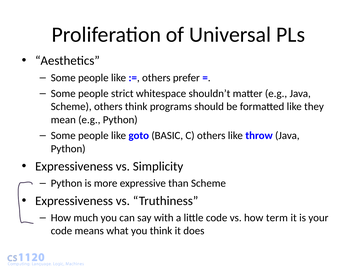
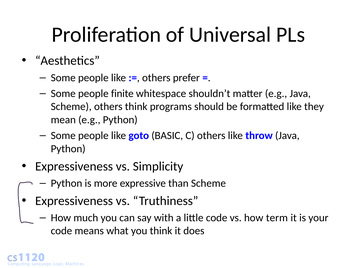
strict: strict -> finite
